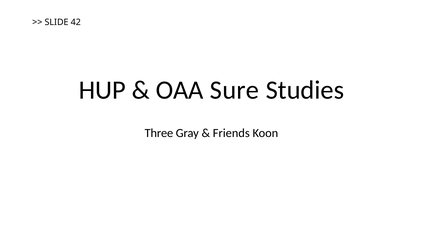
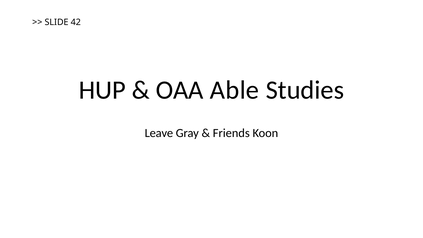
Sure: Sure -> Able
Three: Three -> Leave
